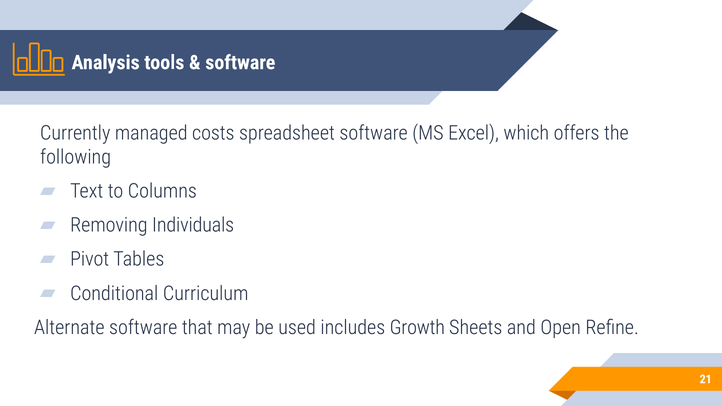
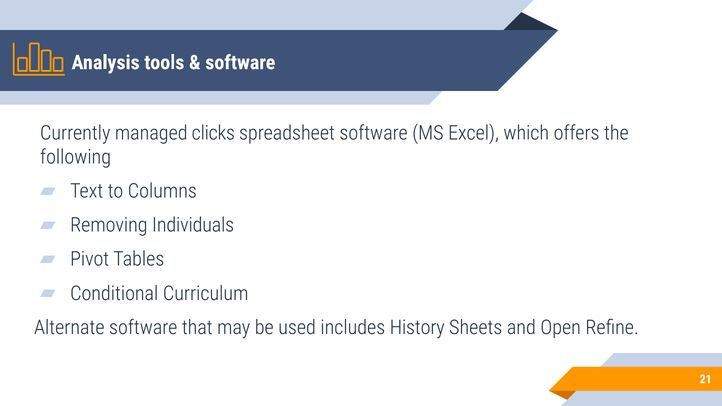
costs: costs -> clicks
Growth: Growth -> History
